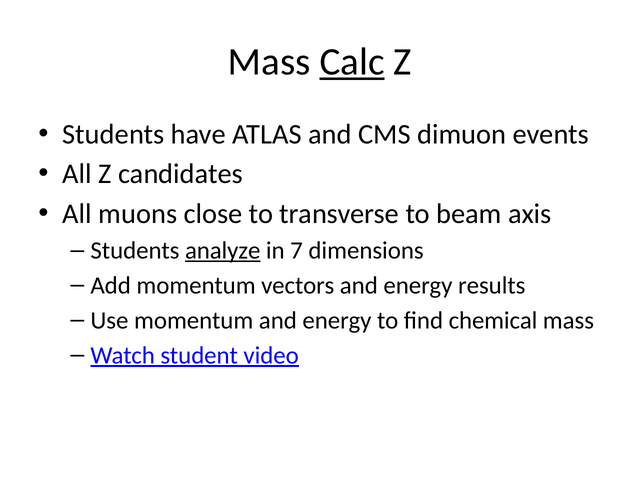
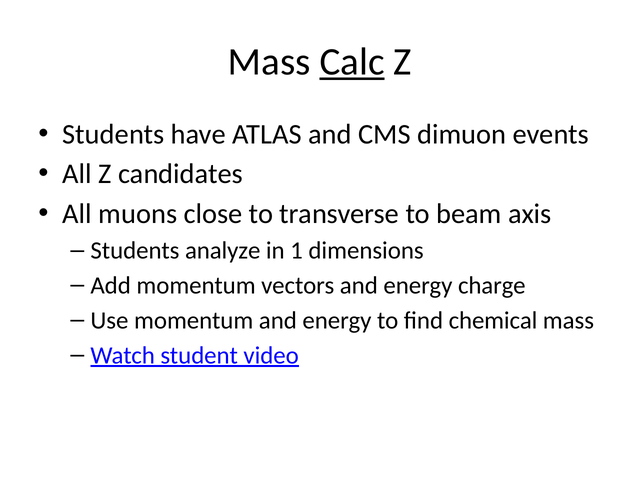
analyze underline: present -> none
7: 7 -> 1
results: results -> charge
